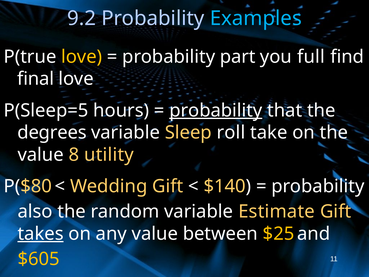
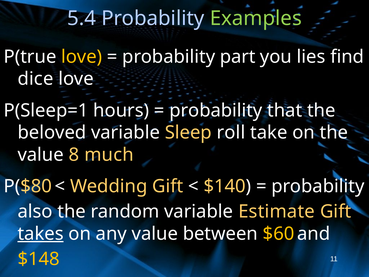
9.2: 9.2 -> 5.4
Examples colour: light blue -> light green
full: full -> lies
final: final -> dice
P(Sleep=5: P(Sleep=5 -> P(Sleep=1
probability at (216, 110) underline: present -> none
degrees: degrees -> beloved
utility: utility -> much
$25: $25 -> $60
$605: $605 -> $148
